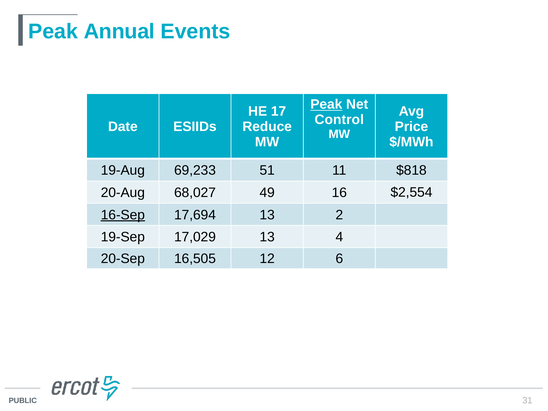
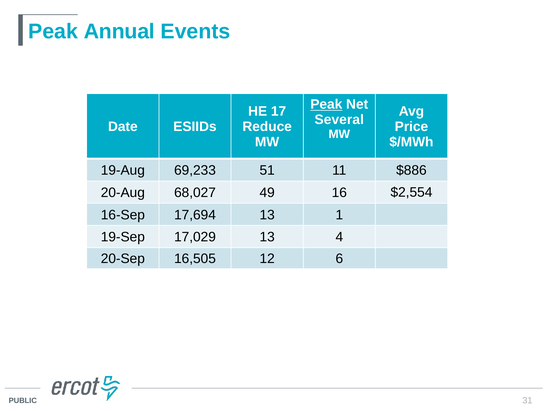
Control: Control -> Several
$818: $818 -> $886
16-Sep underline: present -> none
2: 2 -> 1
